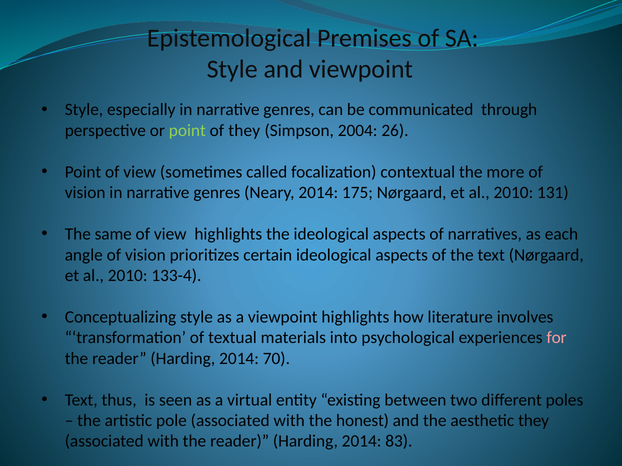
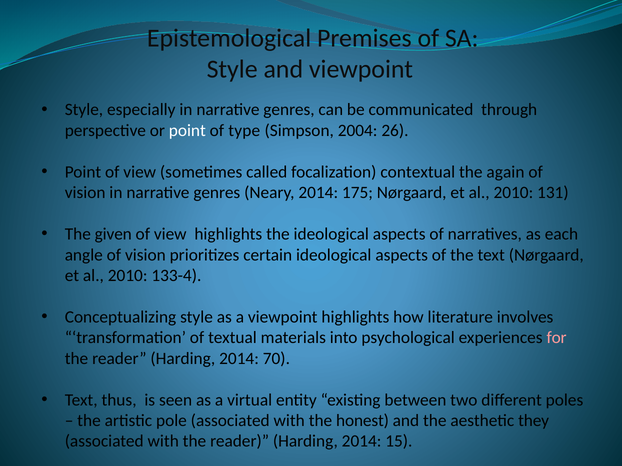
point at (187, 131) colour: light green -> white
of they: they -> type
more: more -> again
same: same -> given
83: 83 -> 15
